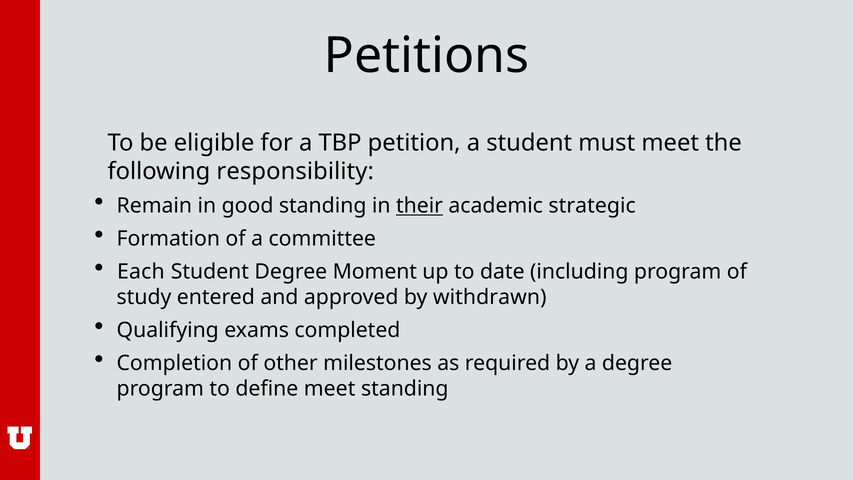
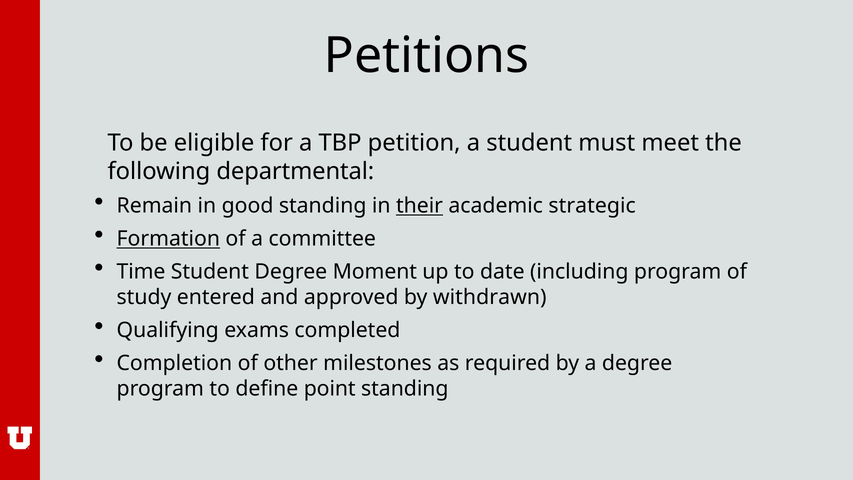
responsibility: responsibility -> departmental
Formation underline: none -> present
Each: Each -> Time
define meet: meet -> point
